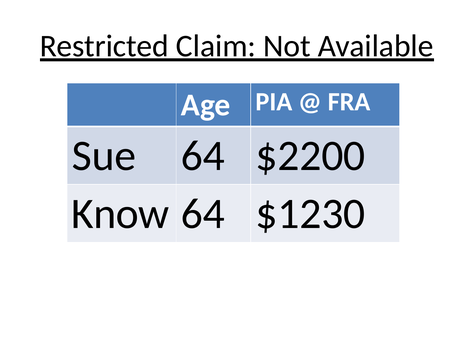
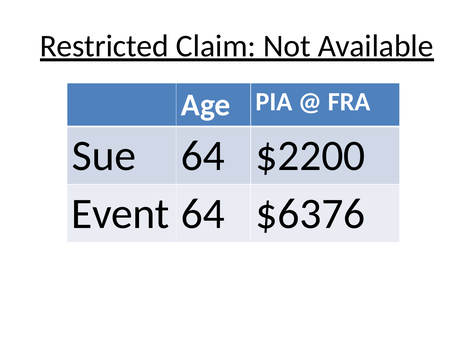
Know: Know -> Event
$1230: $1230 -> $6376
